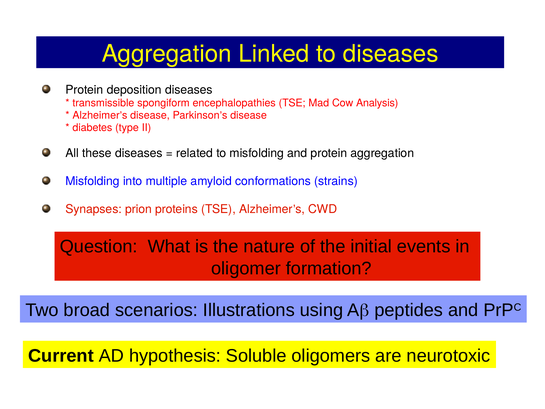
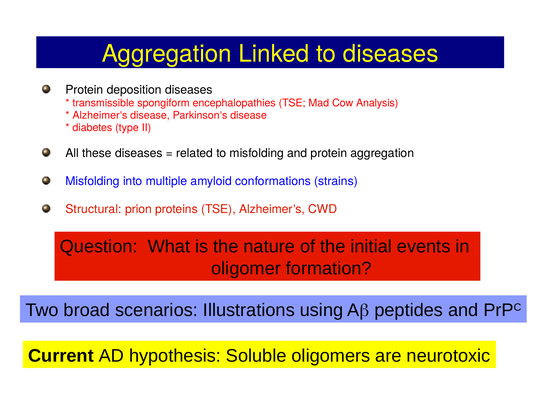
Synapses: Synapses -> Structural
